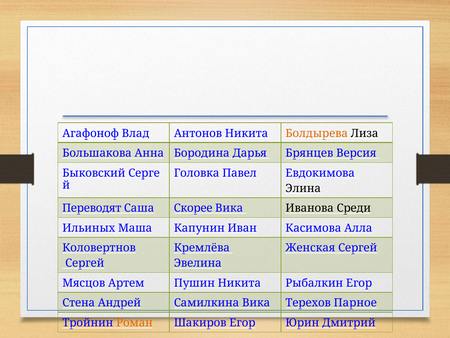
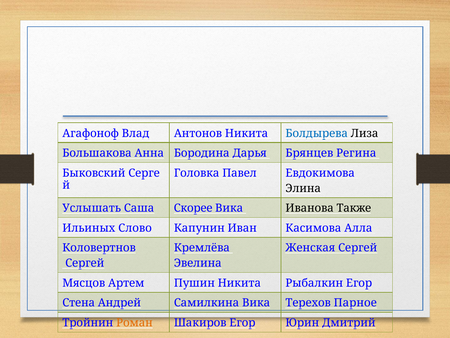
Болдырева colour: orange -> blue
Версия: Версия -> Регина
Переводят: Переводят -> Услышать
Среди: Среди -> Также
Маша: Маша -> Слово
